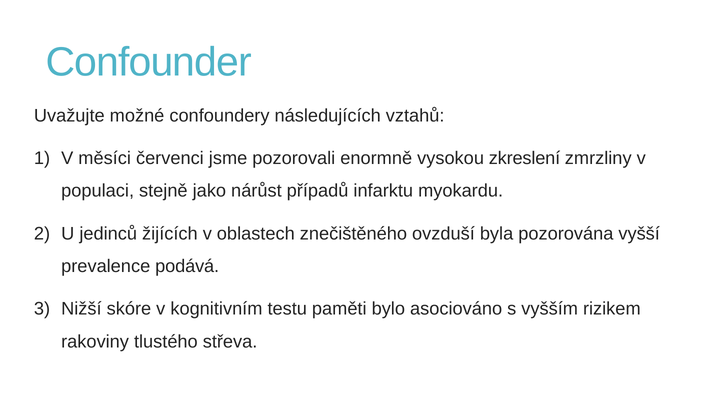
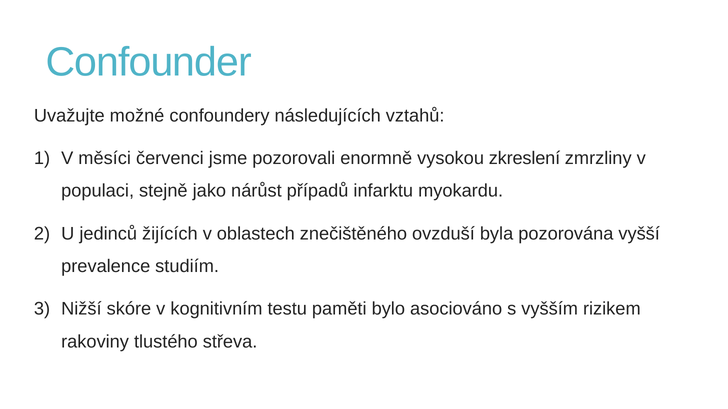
podává: podává -> studiím
